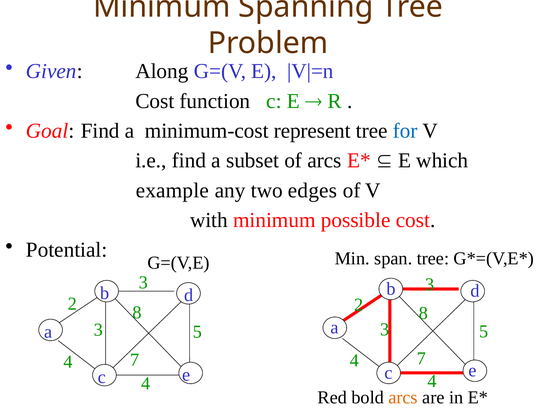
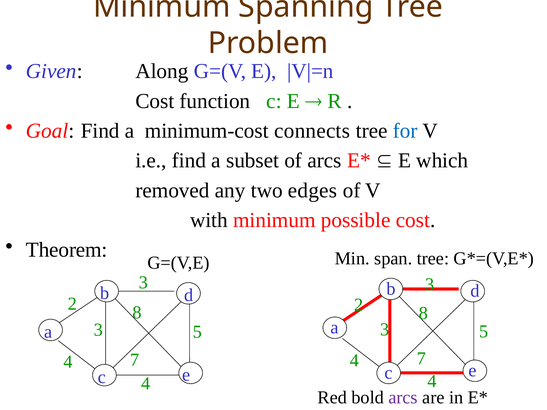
represent: represent -> connects
example: example -> removed
Potential: Potential -> Theorem
arcs at (403, 398) colour: orange -> purple
